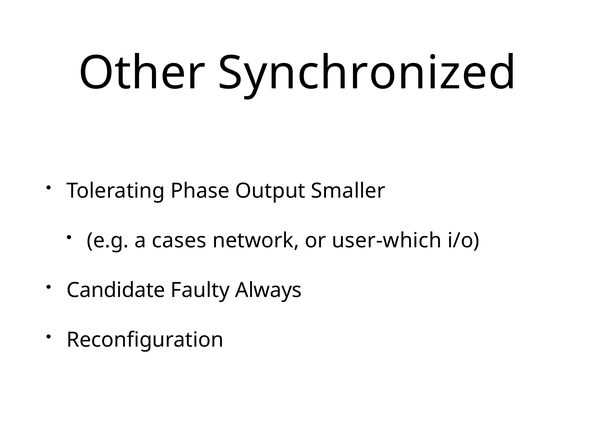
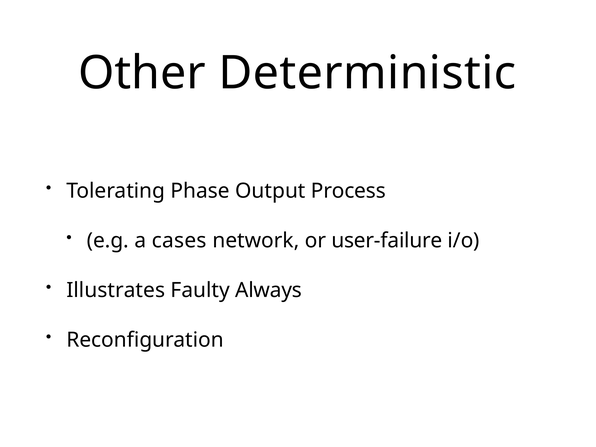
Synchronized: Synchronized -> Deterministic
Smaller: Smaller -> Process
user-which: user-which -> user-failure
Candidate: Candidate -> Illustrates
